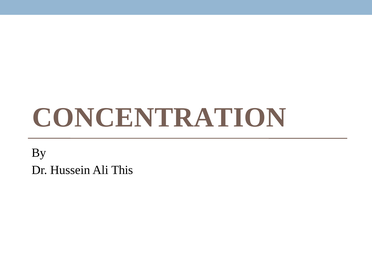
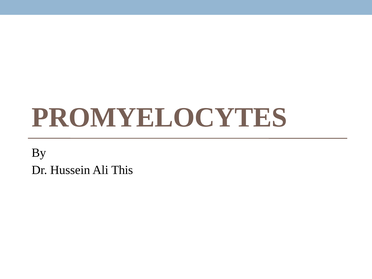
CONCENTRATION: CONCENTRATION -> PROMYELOCYTES
